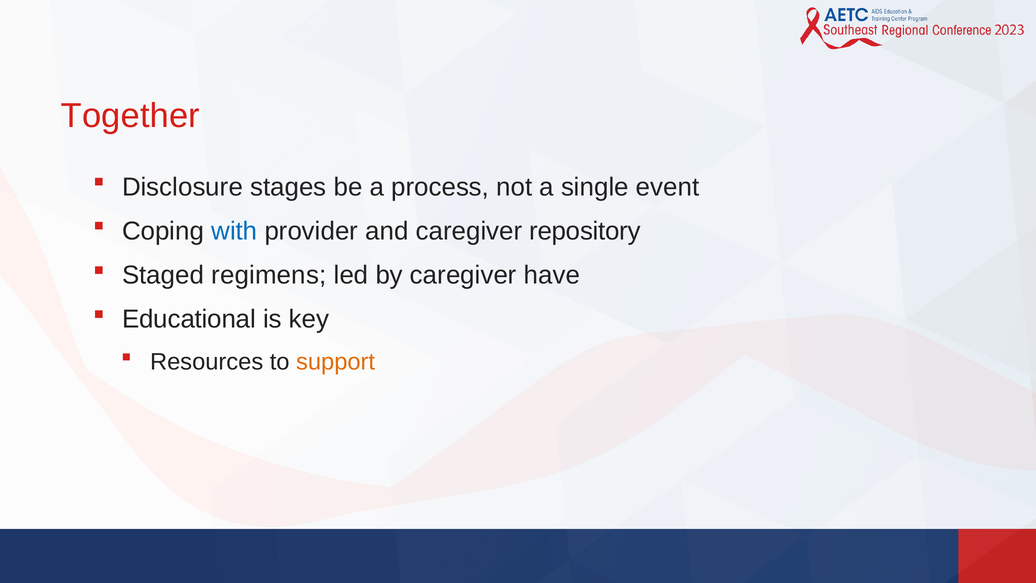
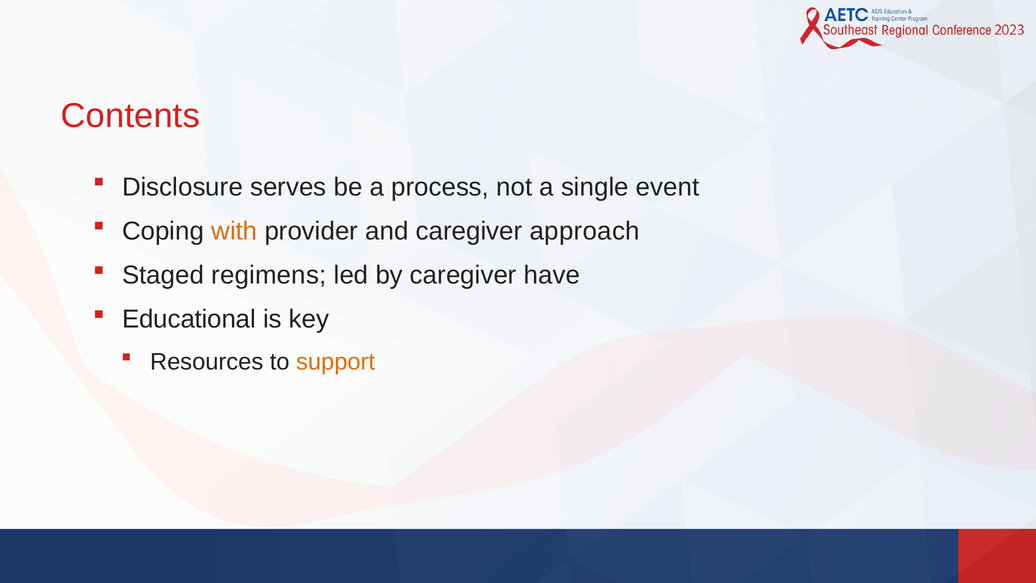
Together: Together -> Contents
stages: stages -> serves
with colour: blue -> orange
repository: repository -> approach
